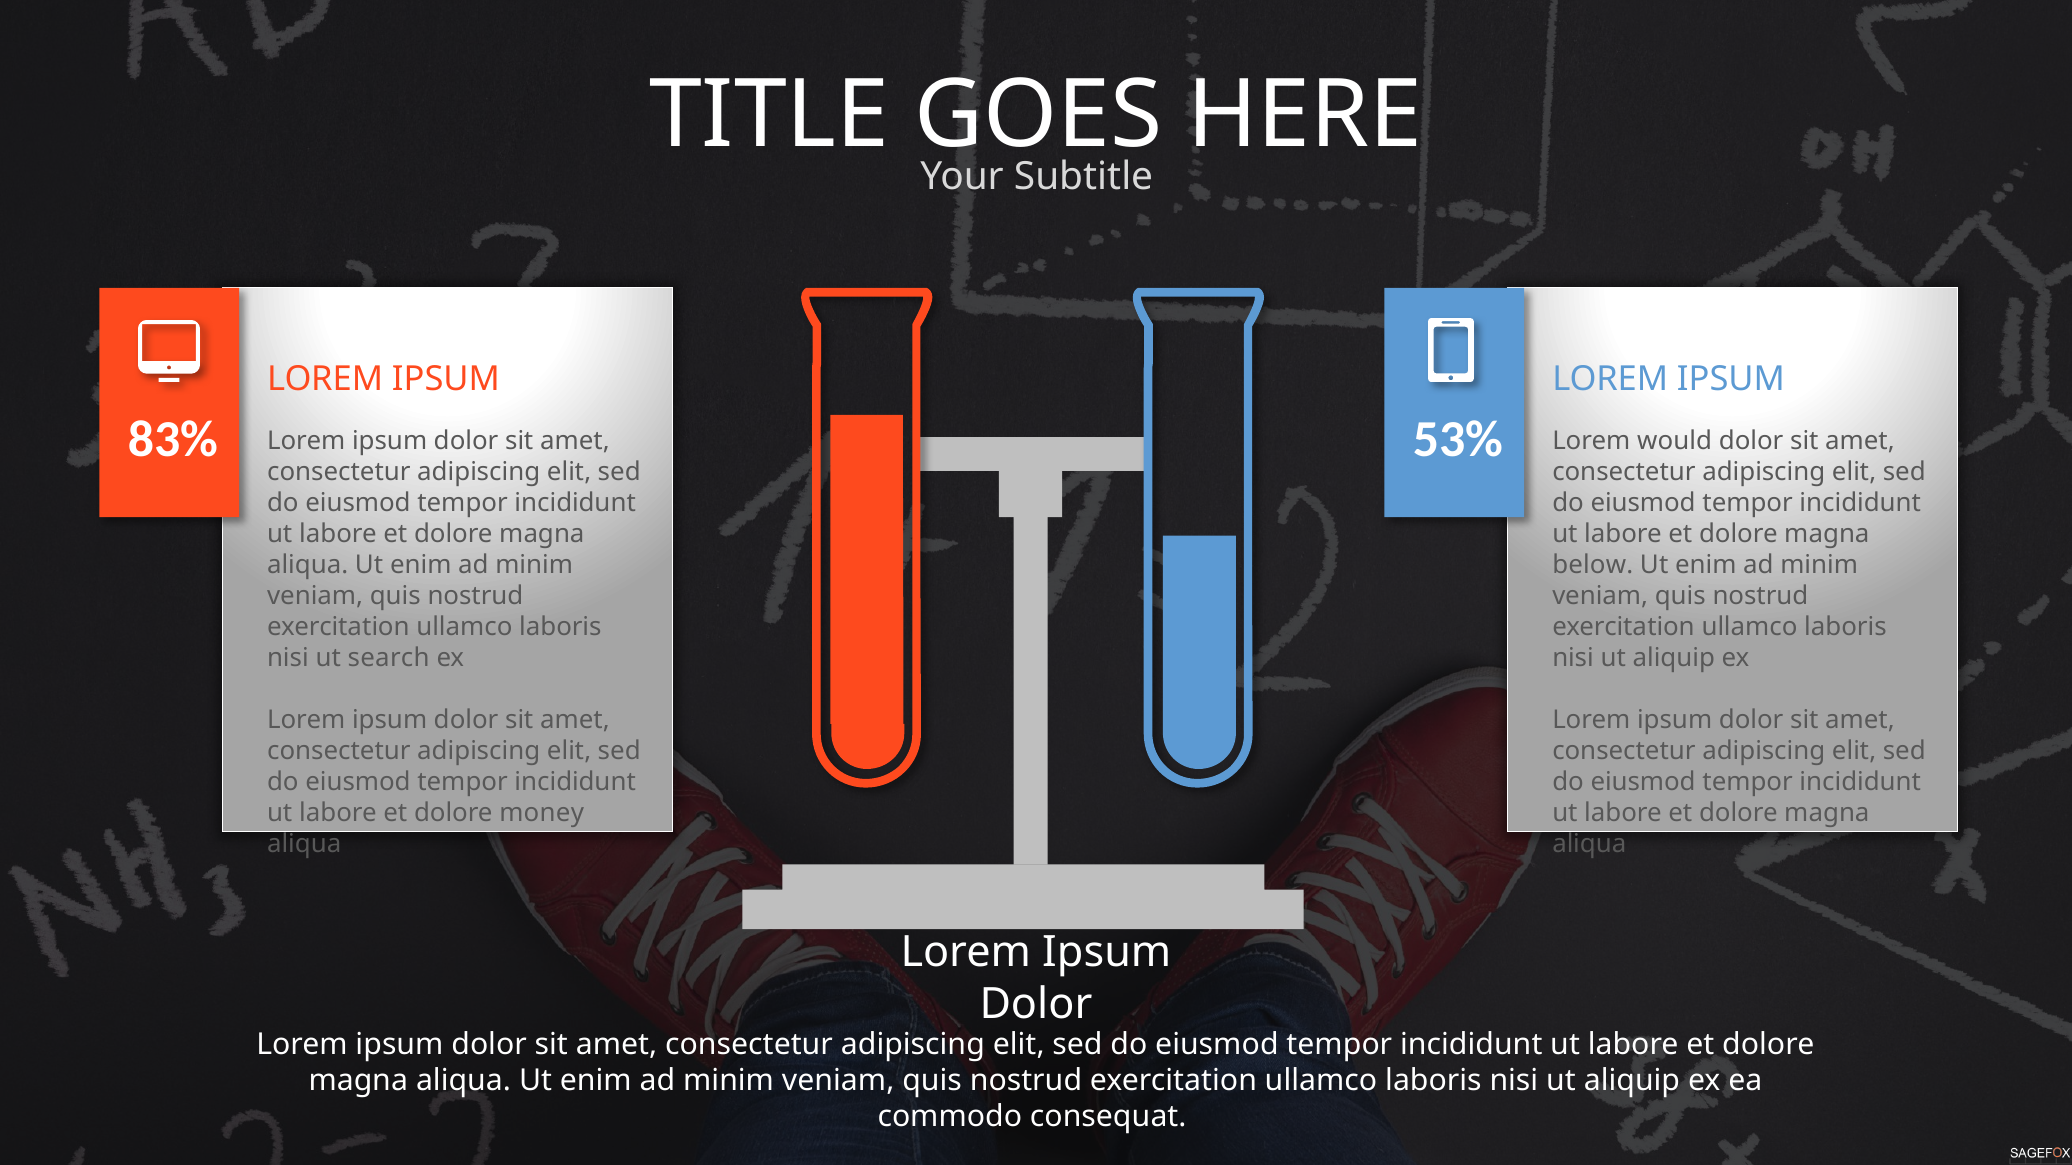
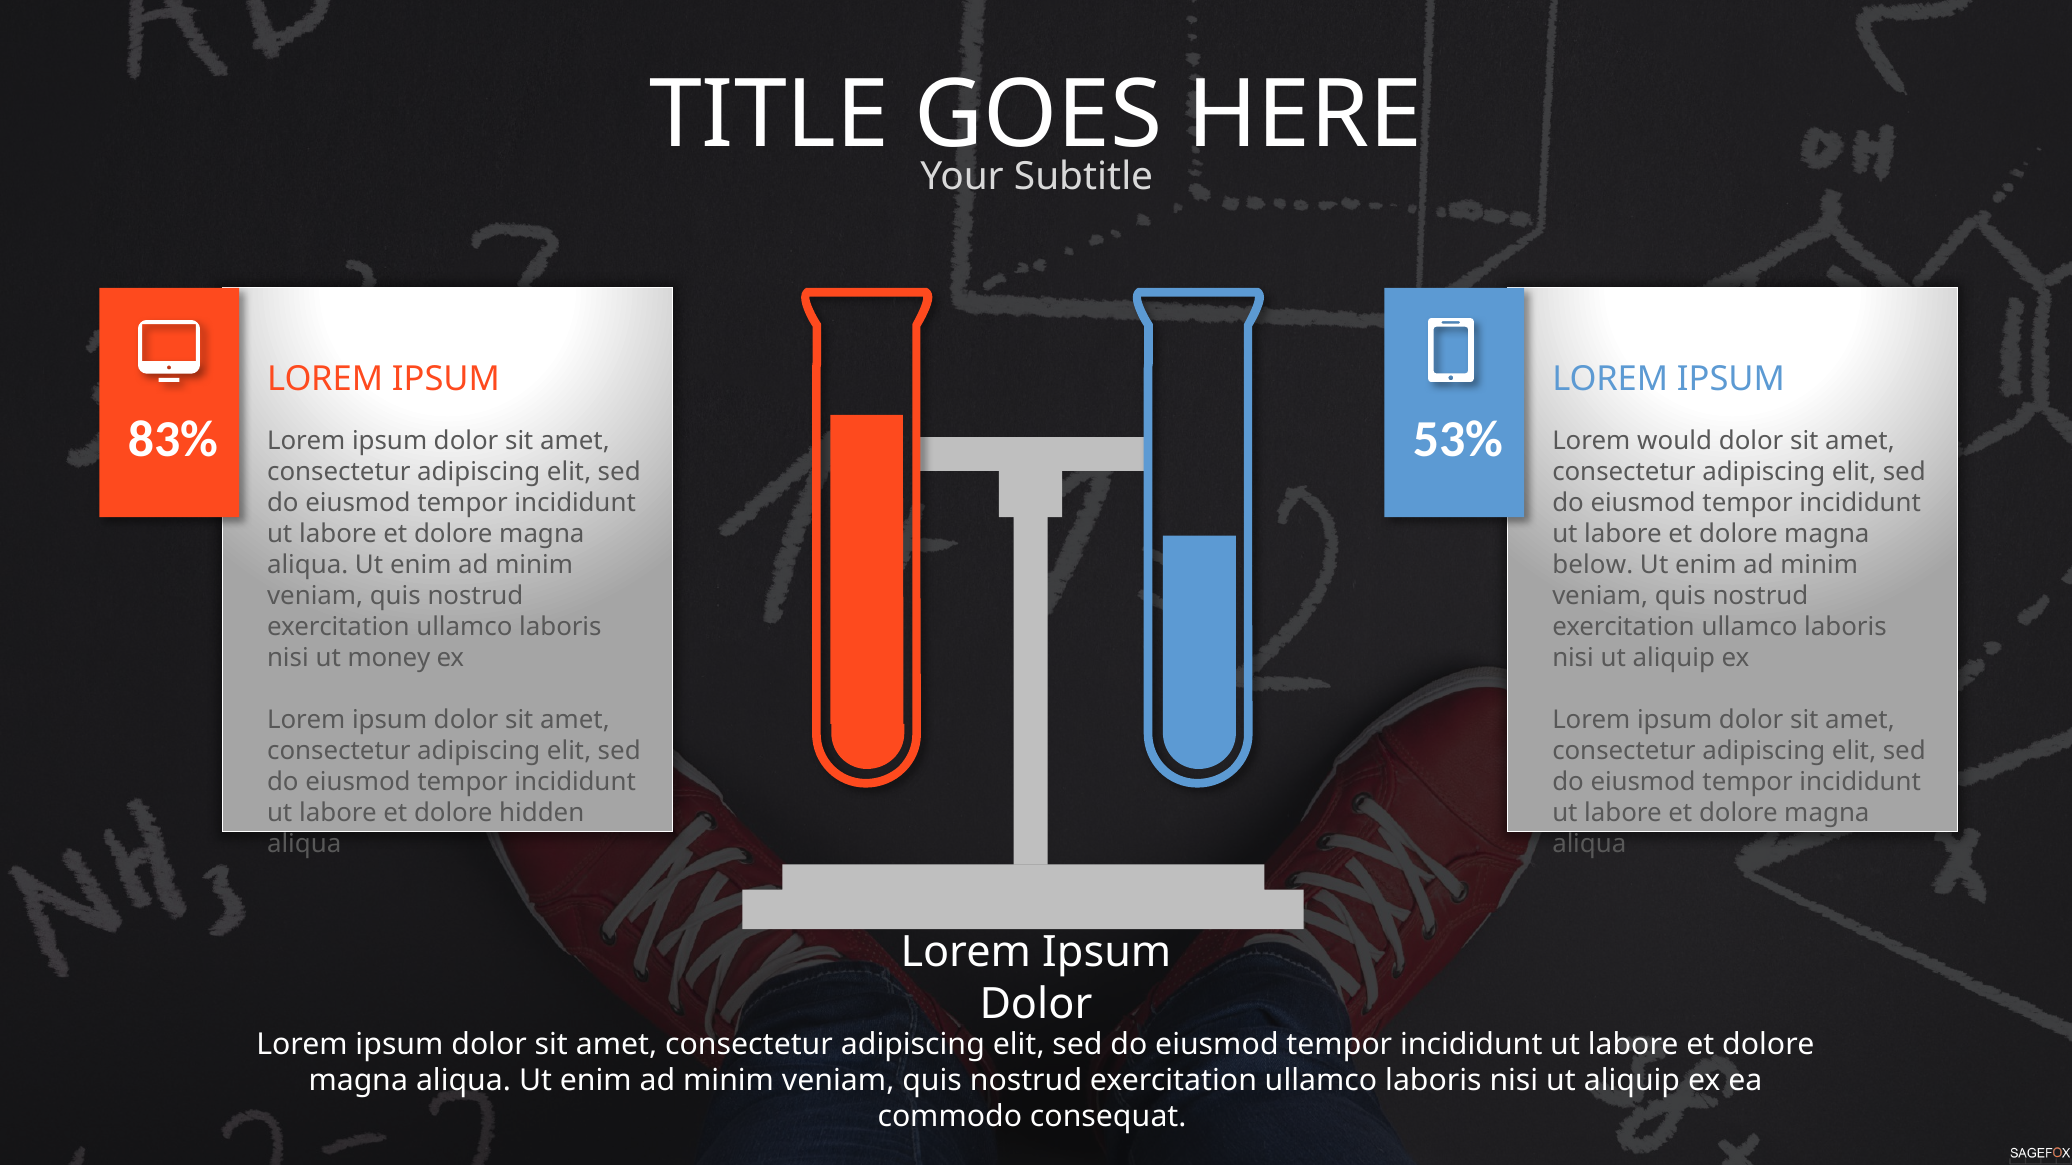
search: search -> money
money: money -> hidden
